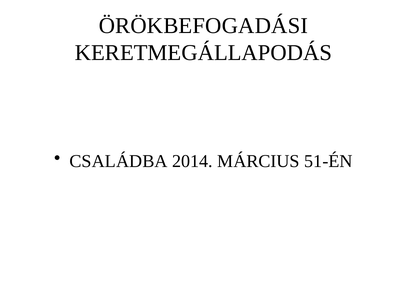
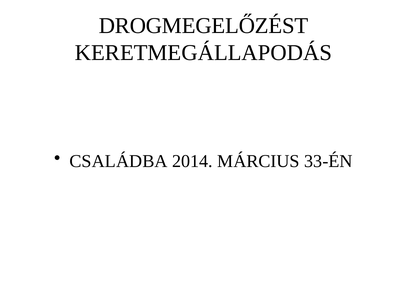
ÖRÖKBEFOGADÁSI: ÖRÖKBEFOGADÁSI -> DROGMEGELŐZÉST
51-ÉN: 51-ÉN -> 33-ÉN
